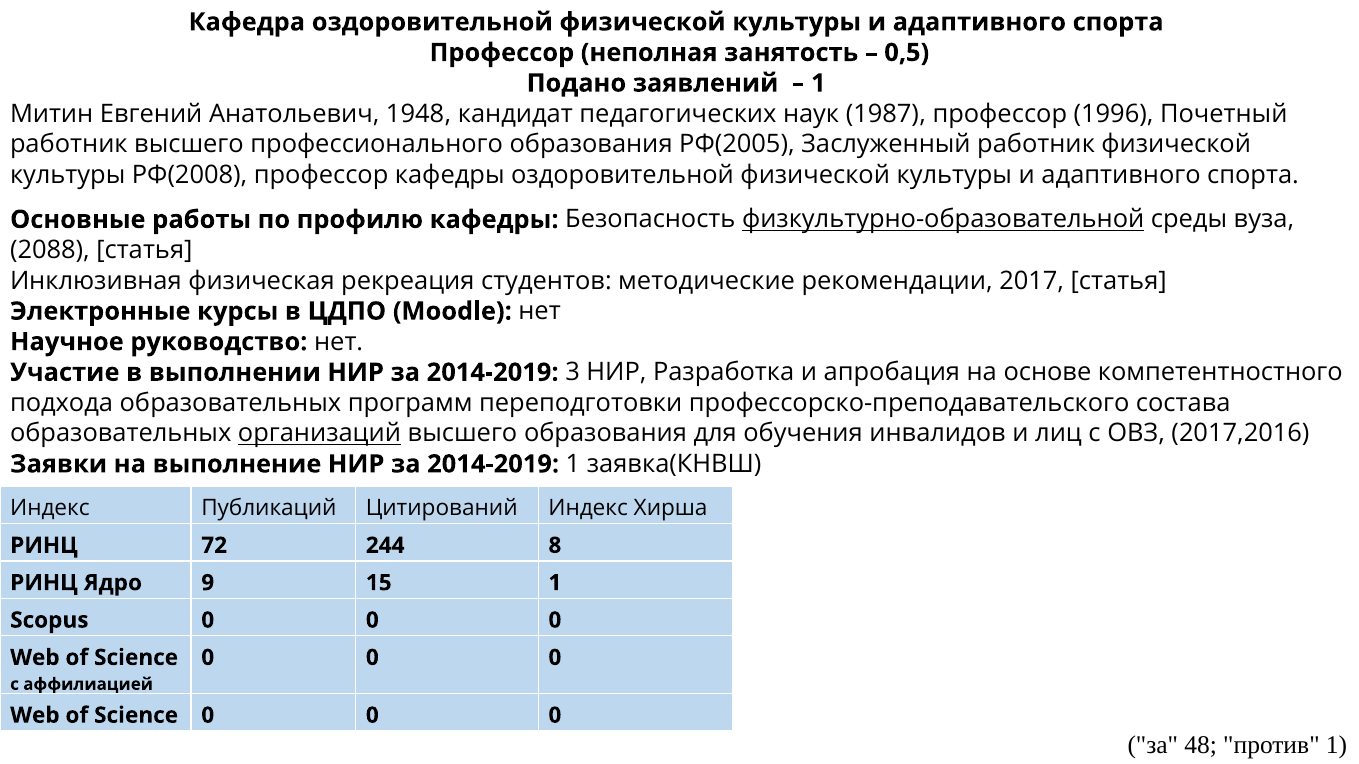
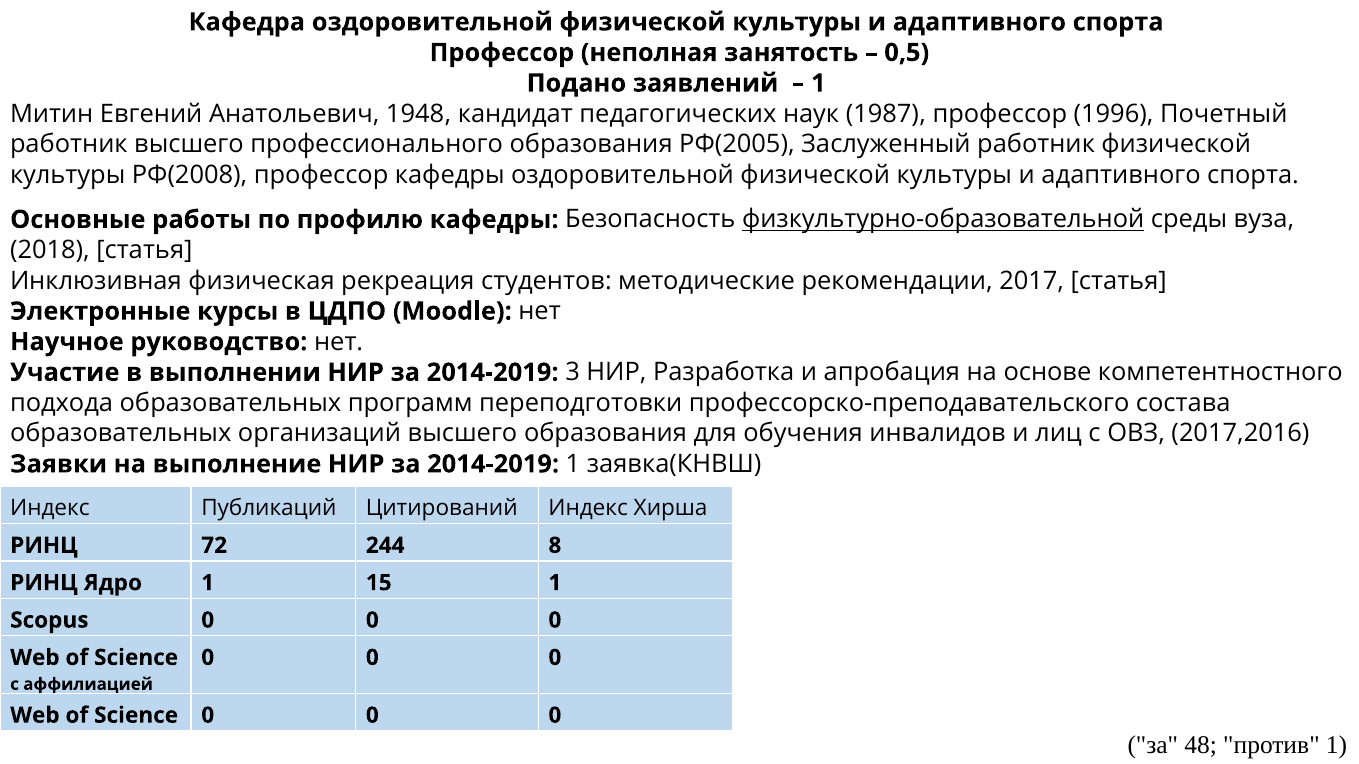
2088: 2088 -> 2018
организаций underline: present -> none
Ядро 9: 9 -> 1
